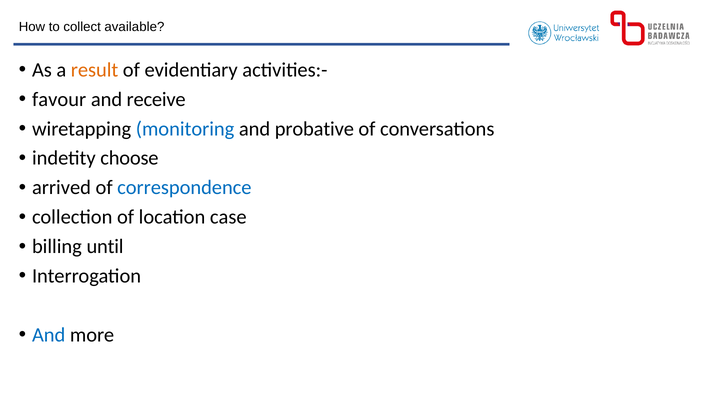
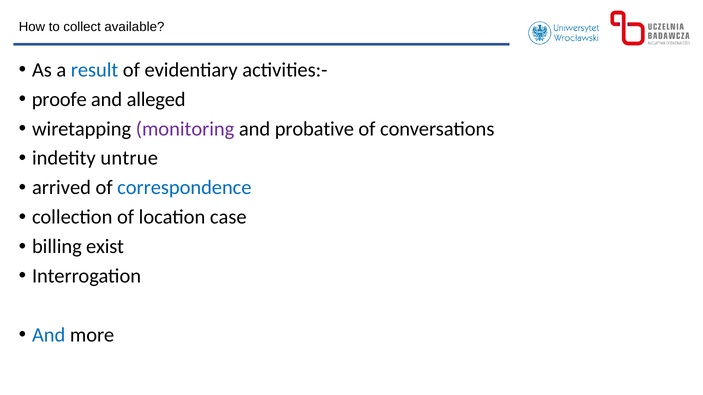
result colour: orange -> blue
favour: favour -> proofe
receive: receive -> alleged
monitoring colour: blue -> purple
choose: choose -> untrue
until: until -> exist
